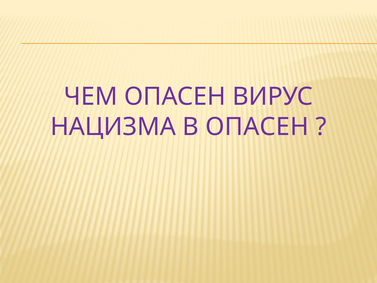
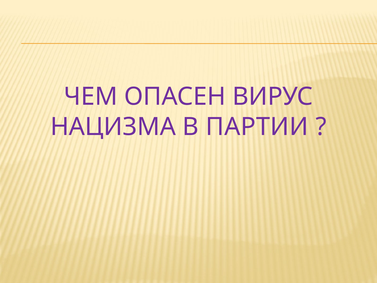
В ОПАСЕН: ОПАСЕН -> ПАРТИИ
